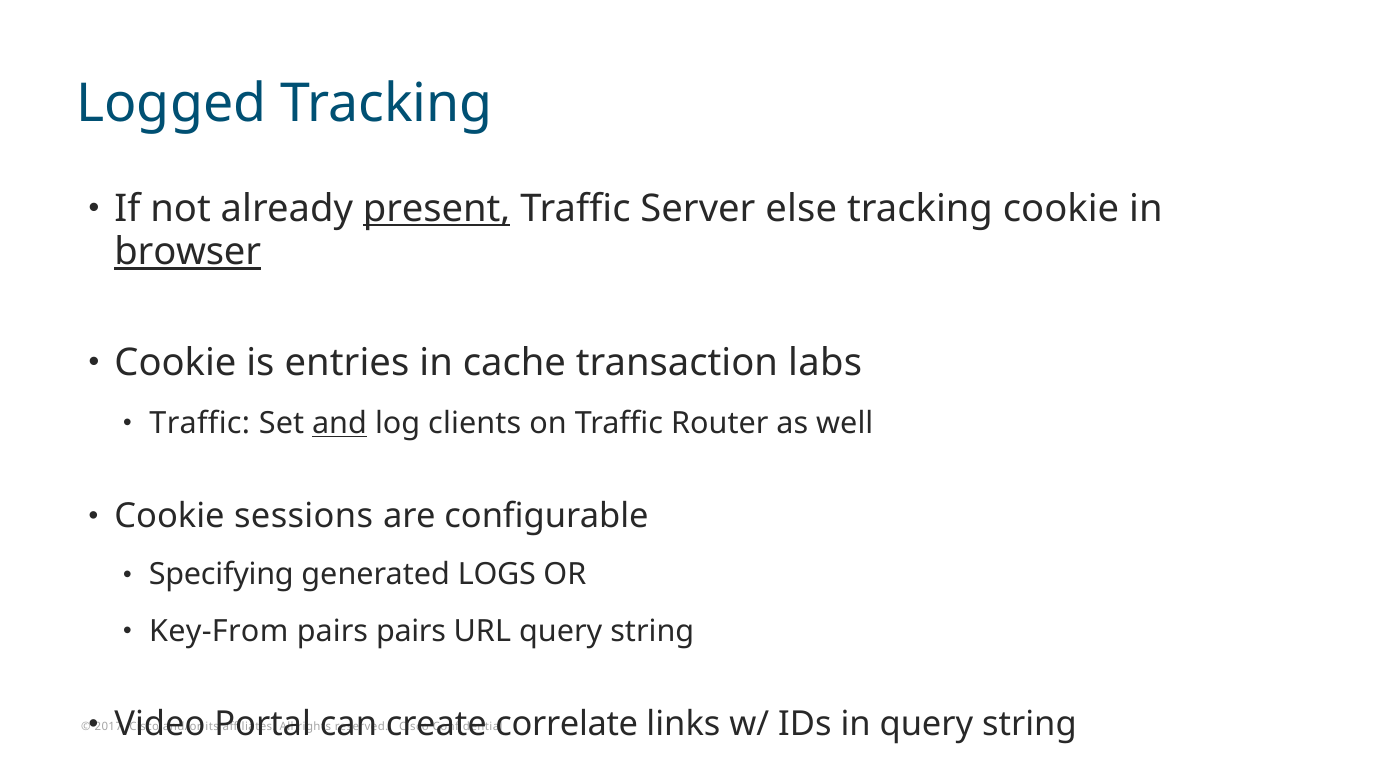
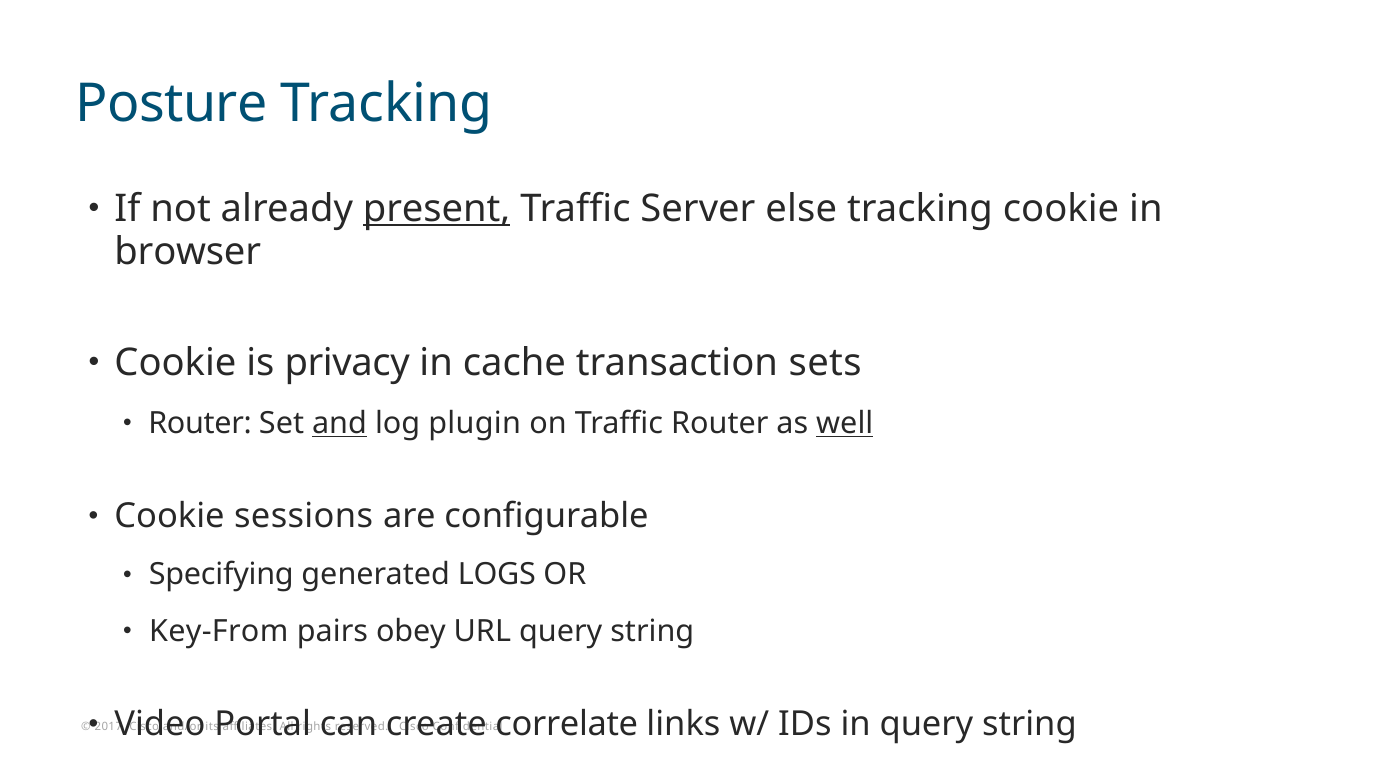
Logged: Logged -> Posture
browser underline: present -> none
entries: entries -> privacy
labs: labs -> sets
Traffic at (200, 423): Traffic -> Router
clients: clients -> plugin
well underline: none -> present
pairs pairs: pairs -> obey
